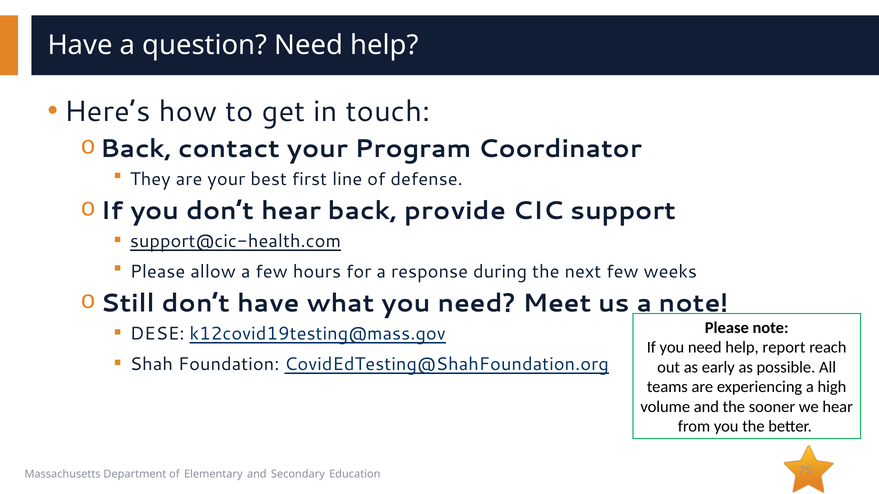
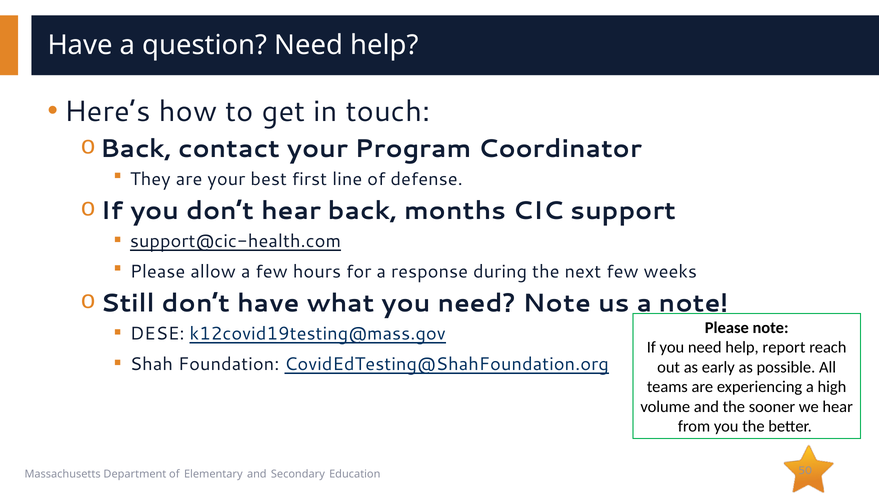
provide: provide -> months
need Meet: Meet -> Note
75: 75 -> 50
